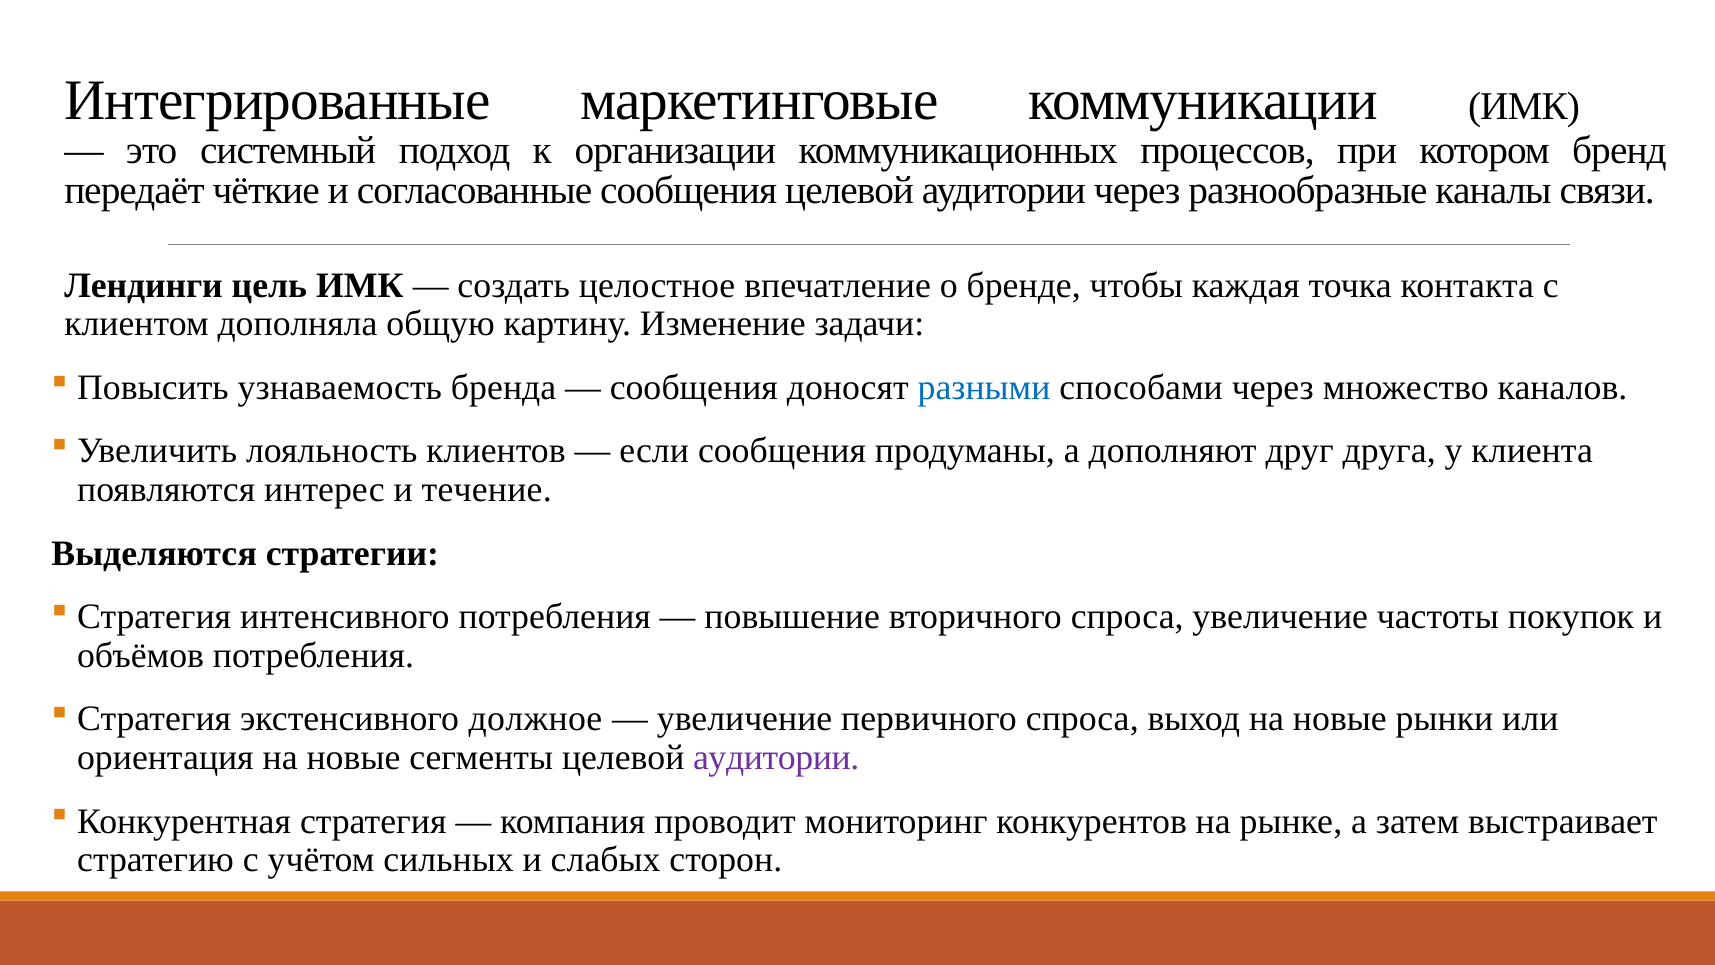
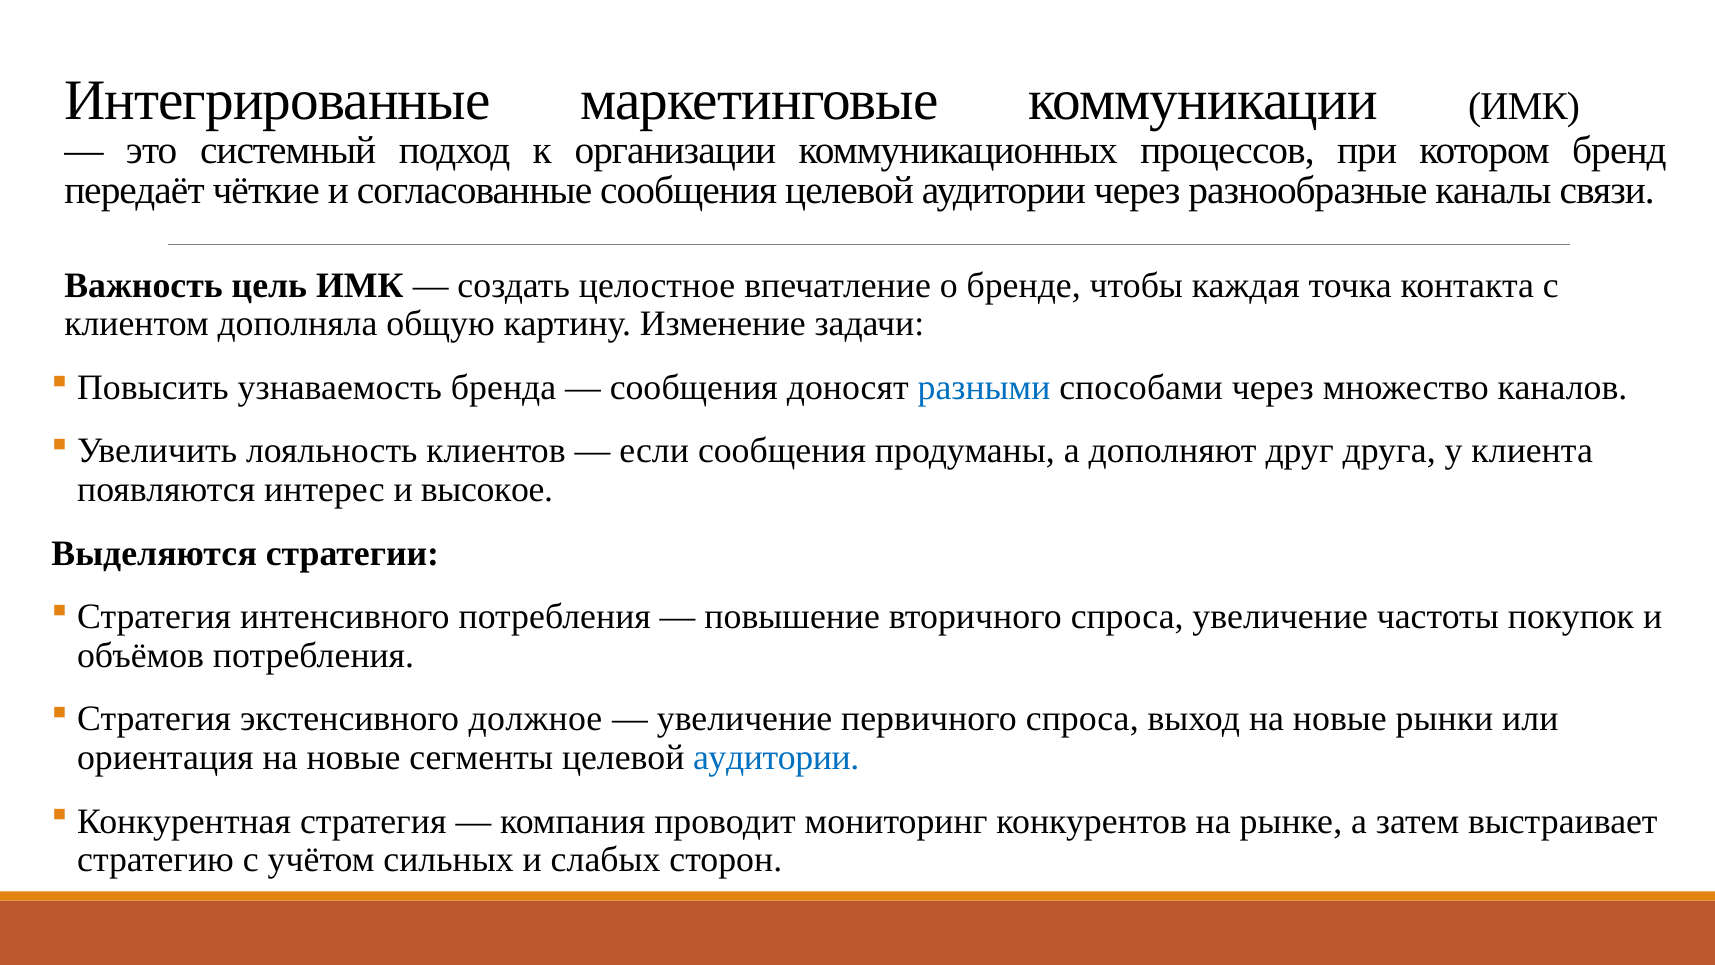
Лендинги: Лендинги -> Важность
течение: течение -> высокое
аудитории at (776, 758) colour: purple -> blue
